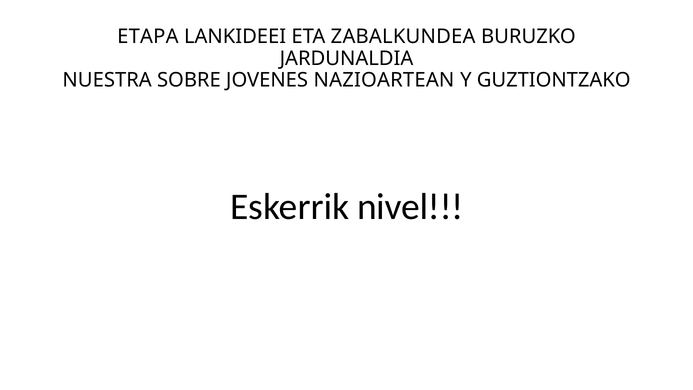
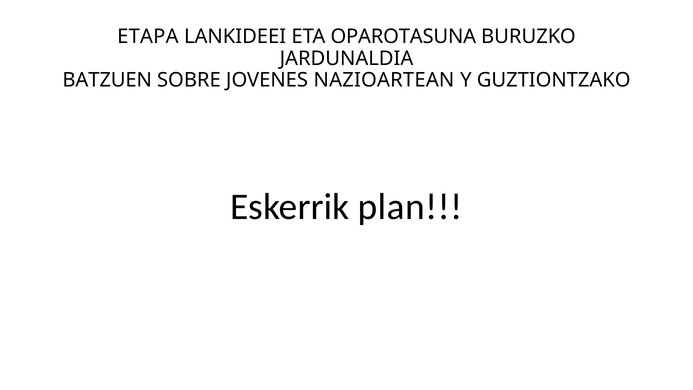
ZABALKUNDEA: ZABALKUNDEA -> OPAROTASUNA
NUESTRA: NUESTRA -> BATZUEN
nivel: nivel -> plan
